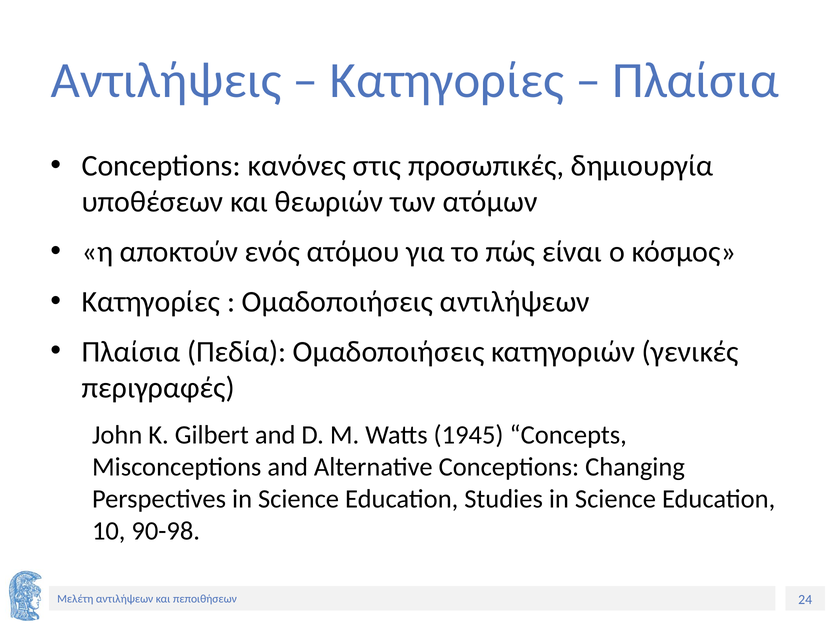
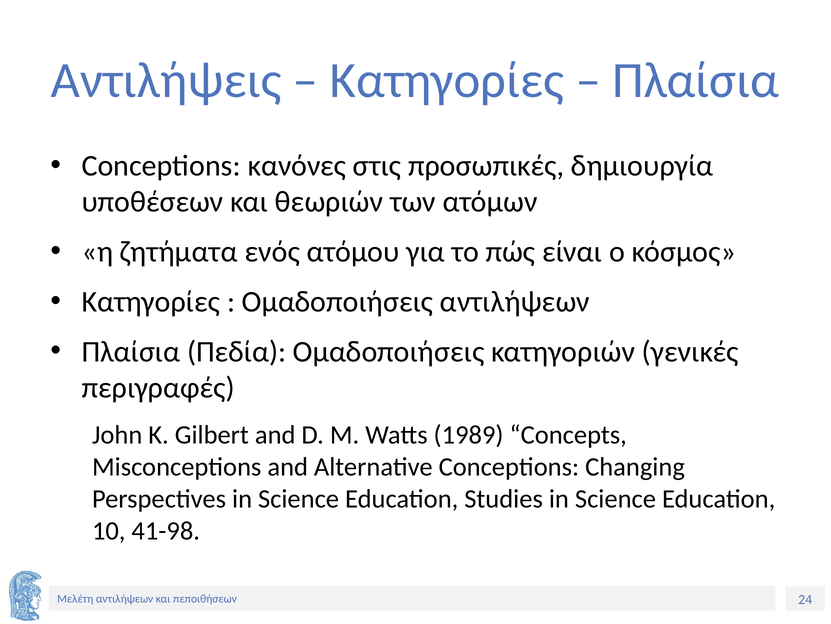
αποκτούν: αποκτούν -> ζητήματα
1945: 1945 -> 1989
90-98: 90-98 -> 41-98
